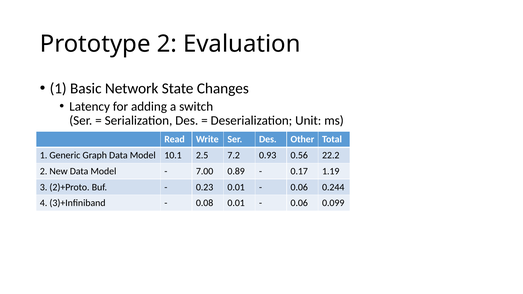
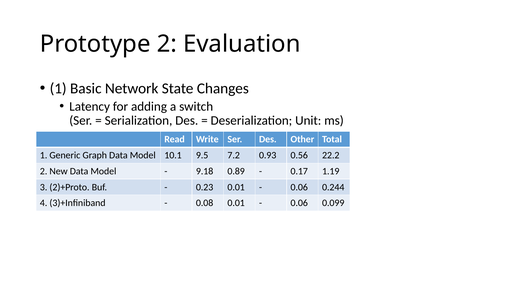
2.5: 2.5 -> 9.5
7.00: 7.00 -> 9.18
